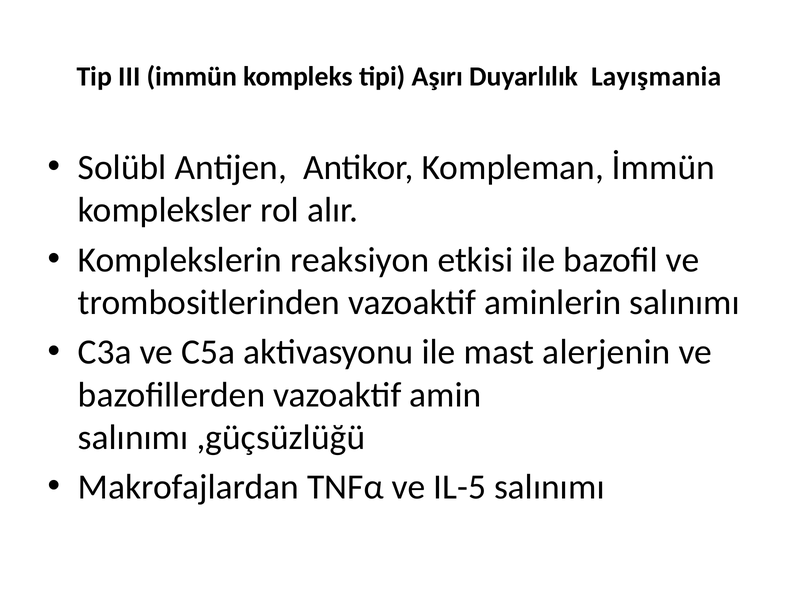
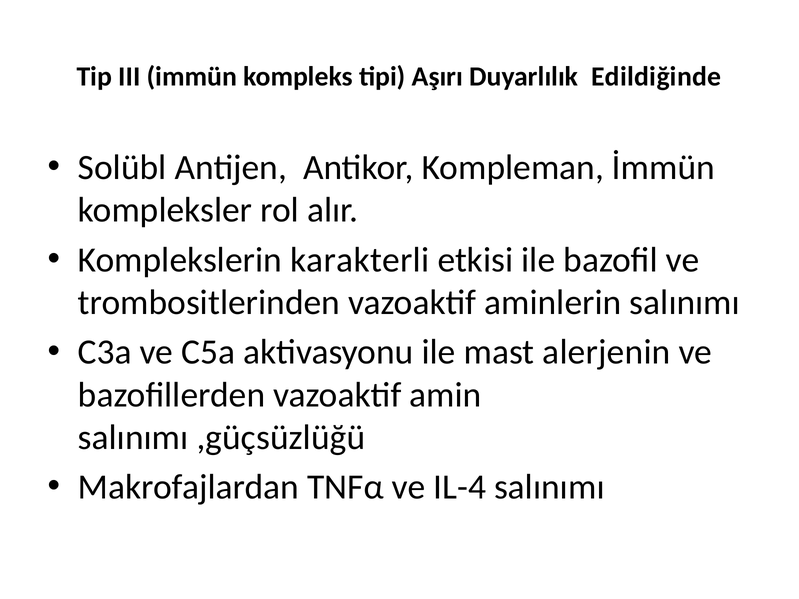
Layışmania: Layışmania -> Edildiğinde
reaksiyon: reaksiyon -> karakterli
IL-5: IL-5 -> IL-4
